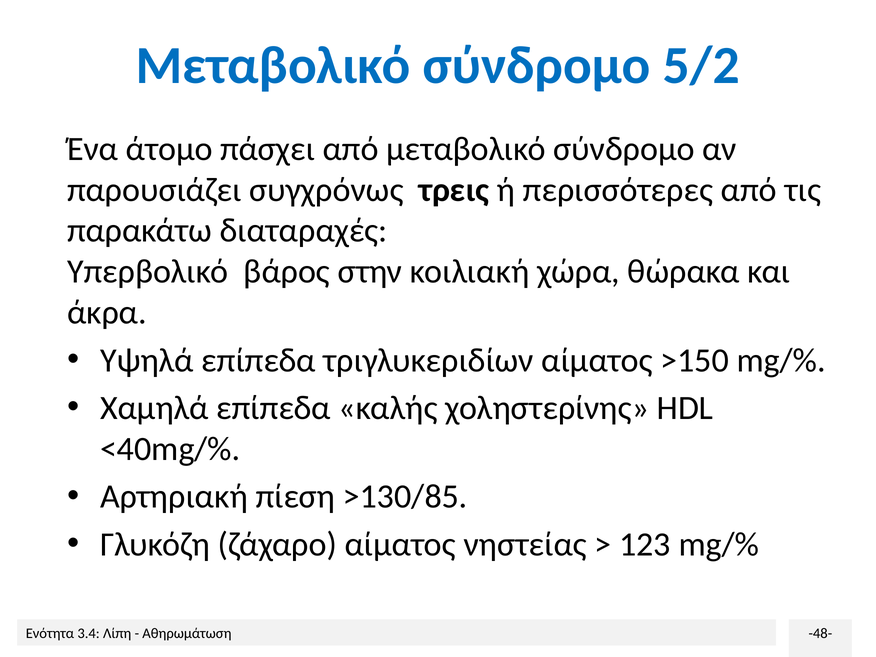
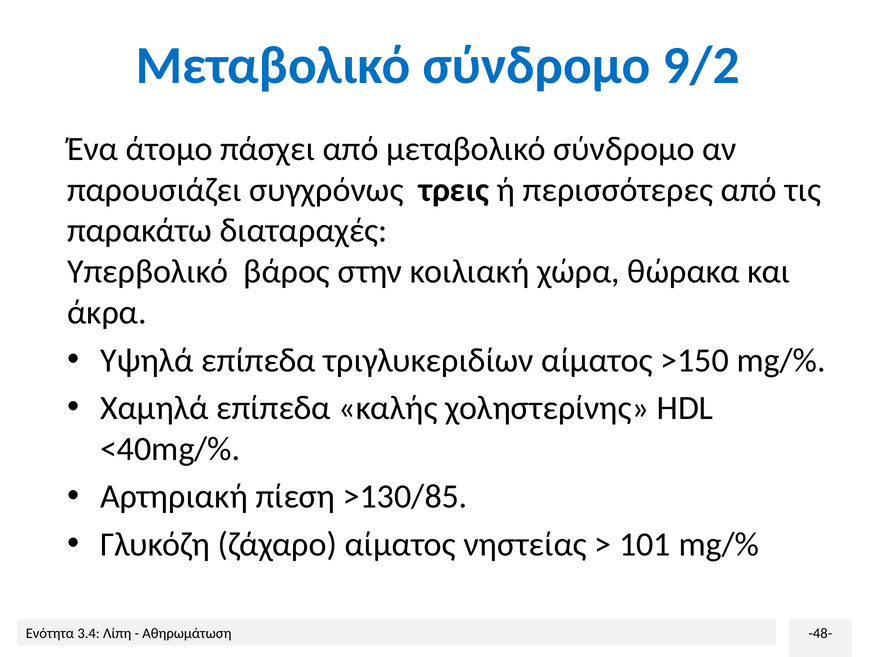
5/2: 5/2 -> 9/2
123: 123 -> 101
